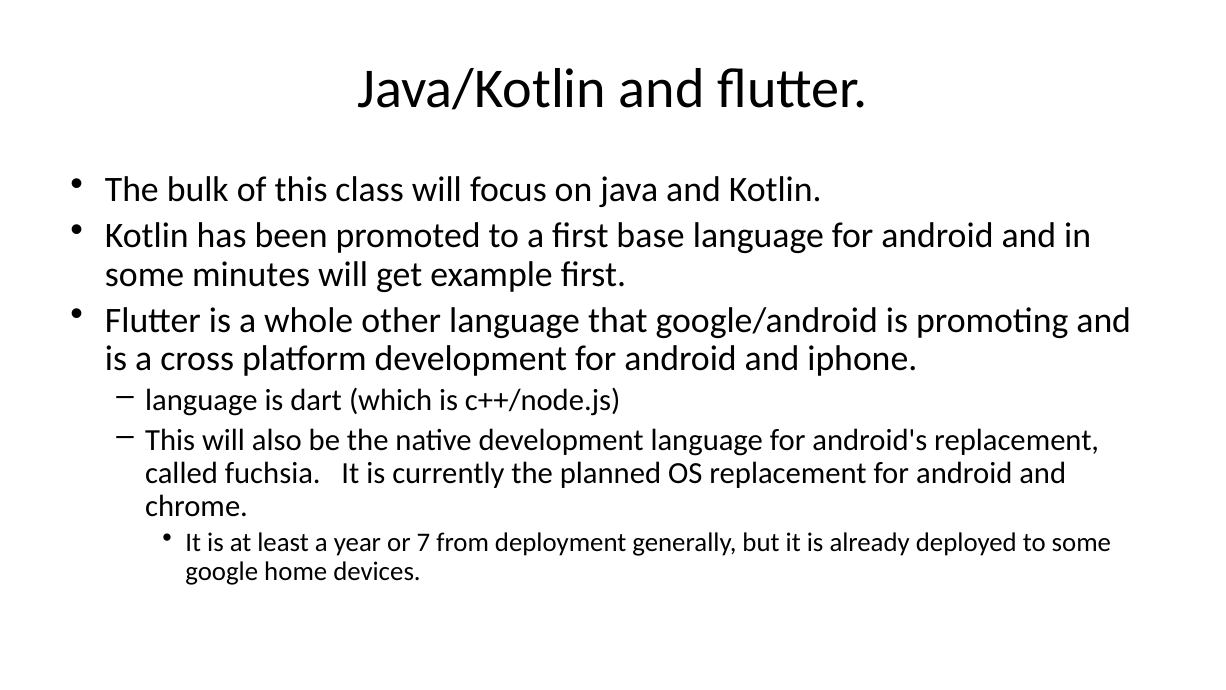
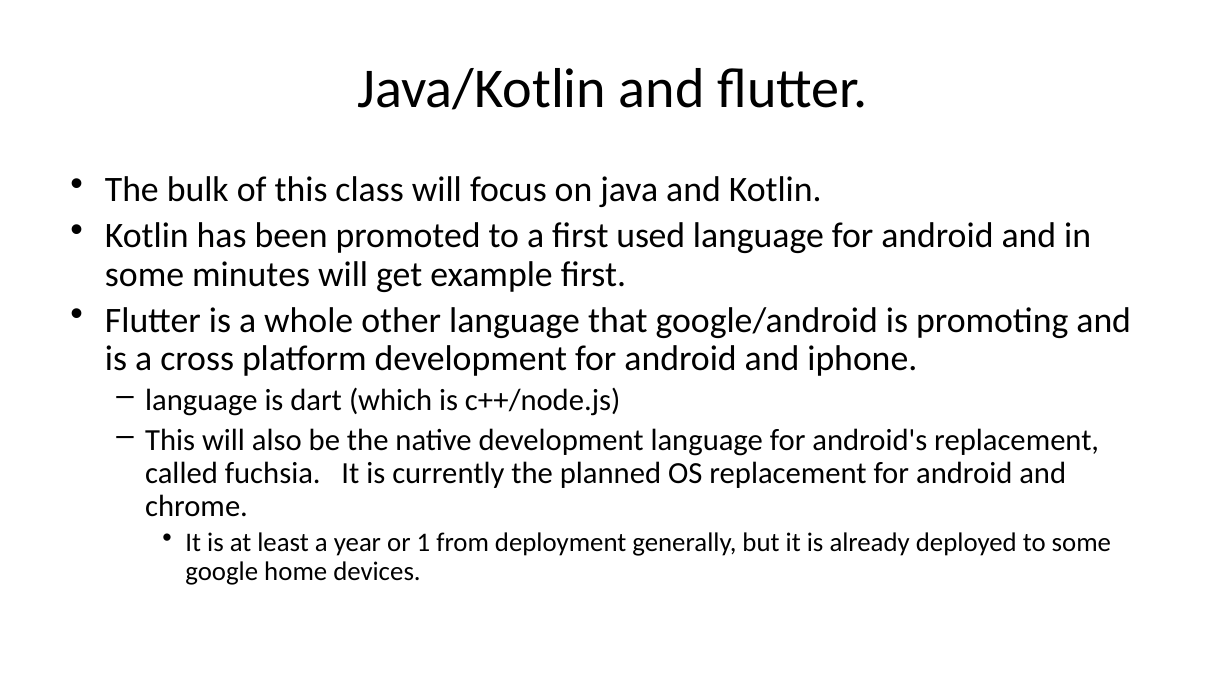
base: base -> used
7: 7 -> 1
